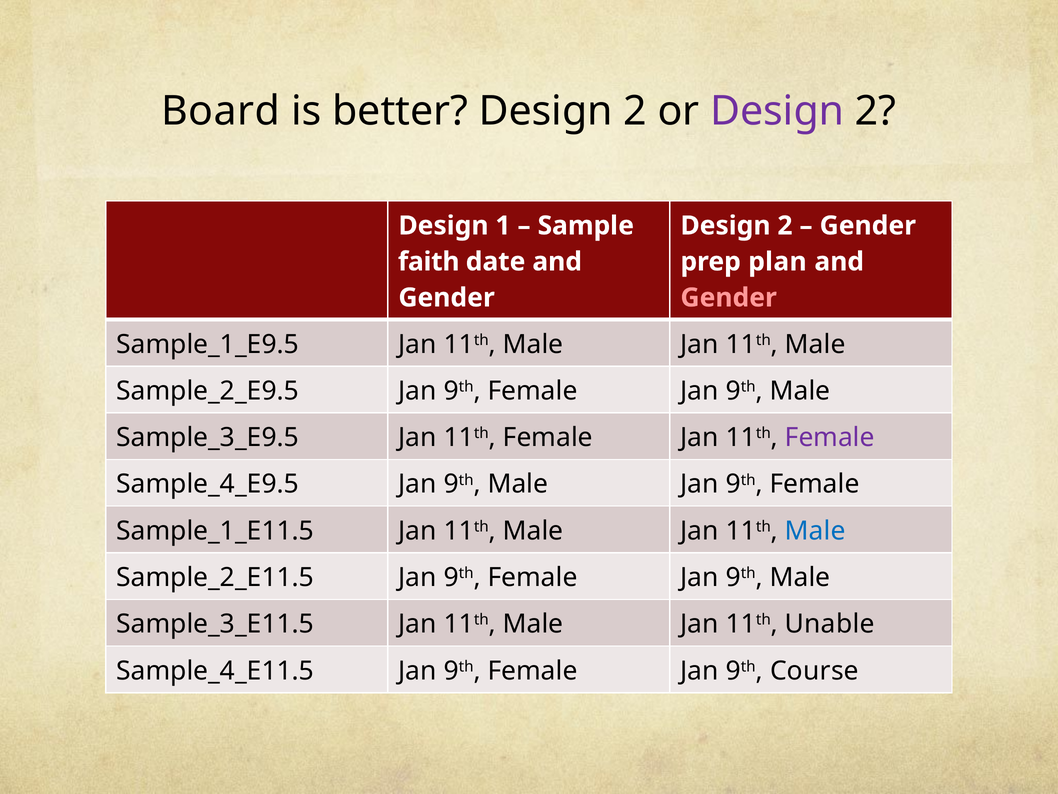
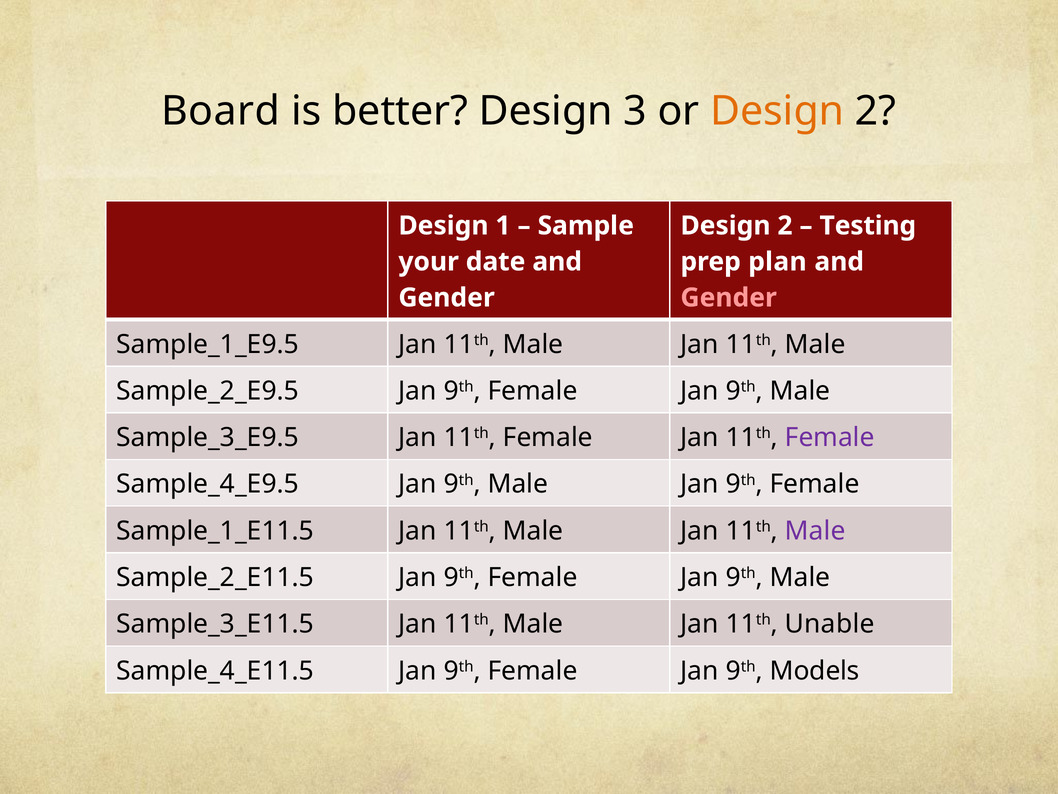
better Design 2: 2 -> 3
Design at (777, 111) colour: purple -> orange
Gender at (868, 226): Gender -> Testing
faith: faith -> your
Male at (815, 531) colour: blue -> purple
Course: Course -> Models
